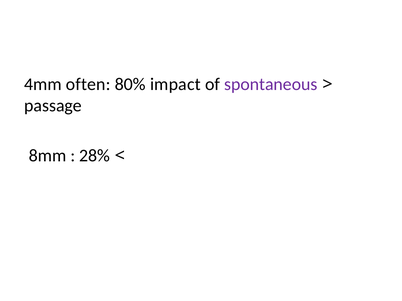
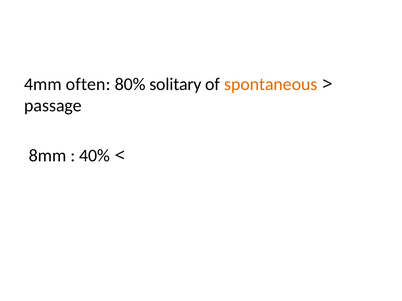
impact: impact -> solitary
spontaneous colour: purple -> orange
28%: 28% -> 40%
